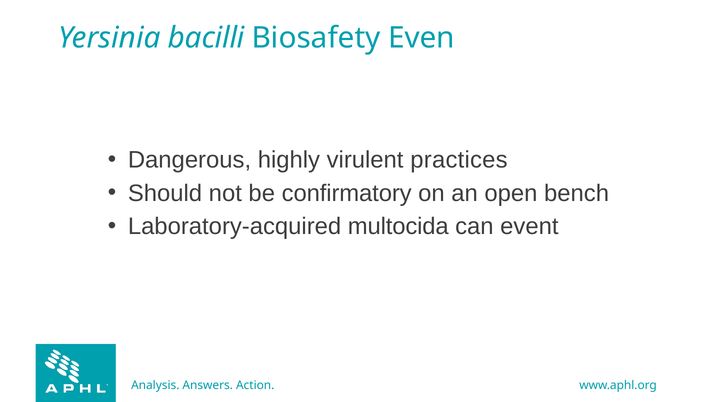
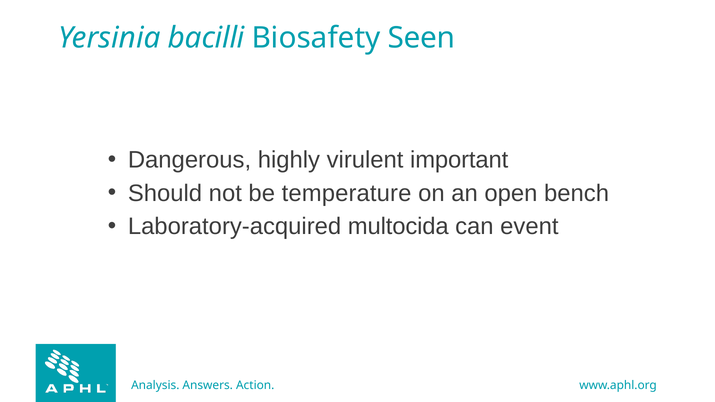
Even: Even -> Seen
practices: practices -> important
confirmatory: confirmatory -> temperature
